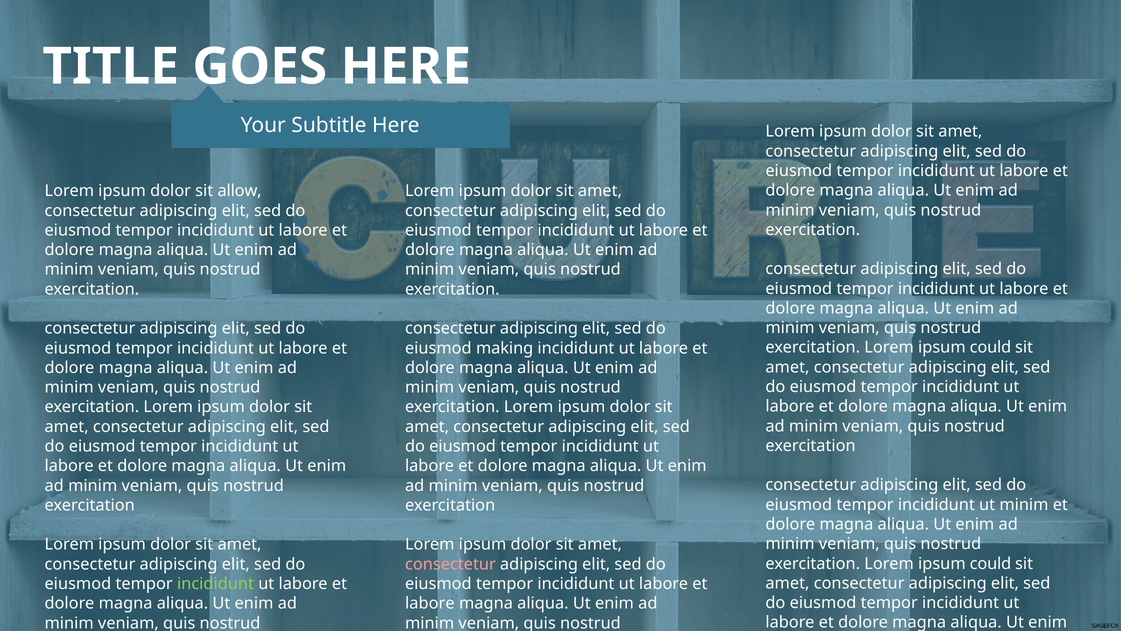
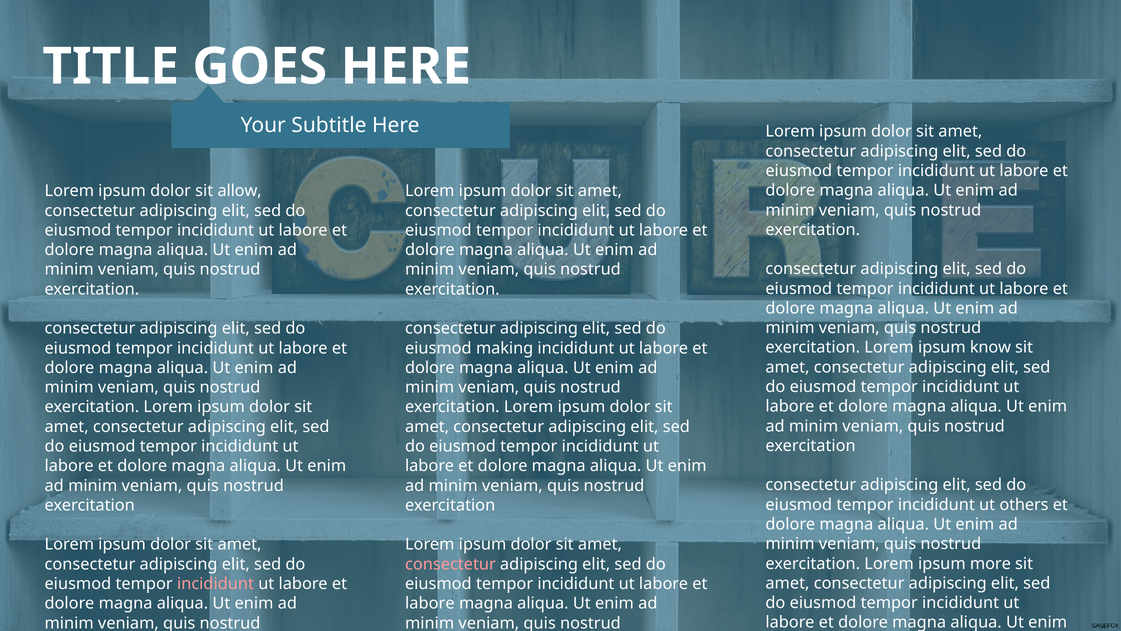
could at (990, 347): could -> know
ut minim: minim -> others
could at (990, 563): could -> more
incididunt at (216, 583) colour: light green -> pink
